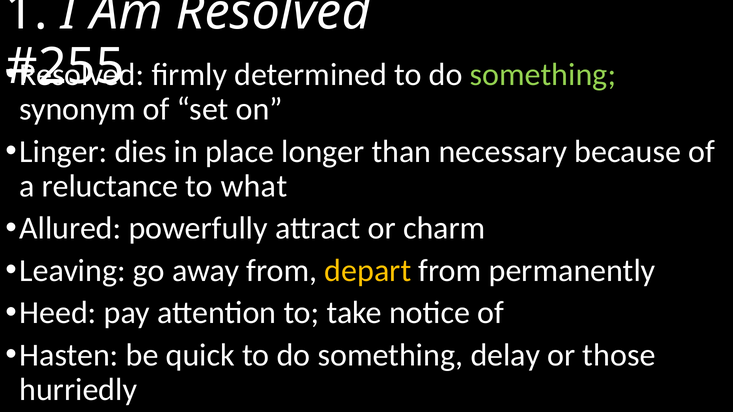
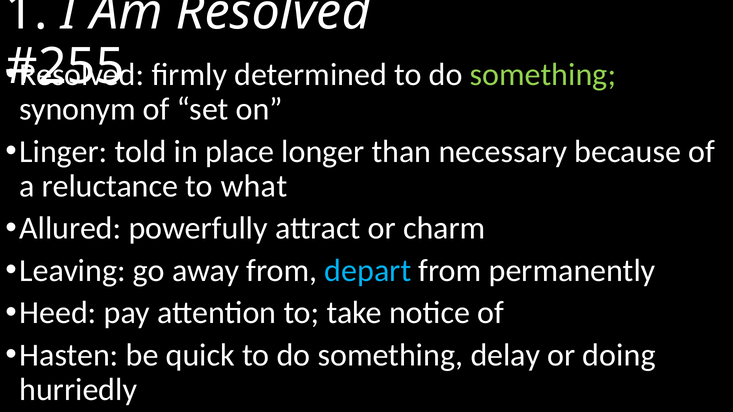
dies: dies -> told
depart colour: yellow -> light blue
those: those -> doing
